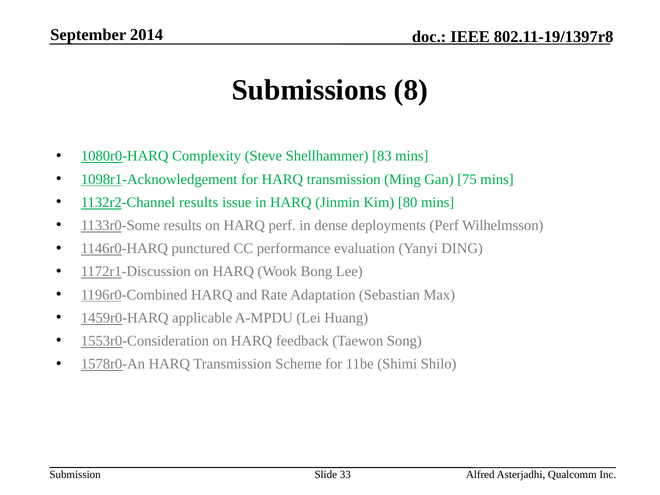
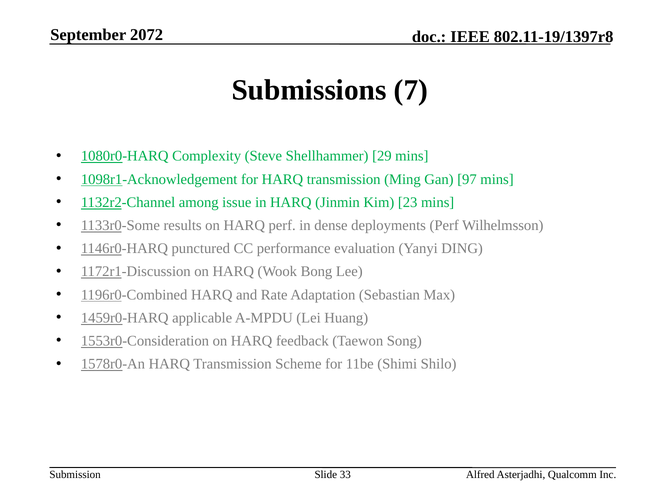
2014: 2014 -> 2072
8: 8 -> 7
83: 83 -> 29
75: 75 -> 97
1132r2-Channel results: results -> among
80: 80 -> 23
